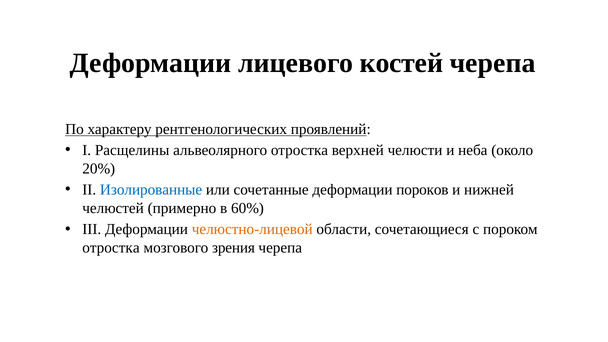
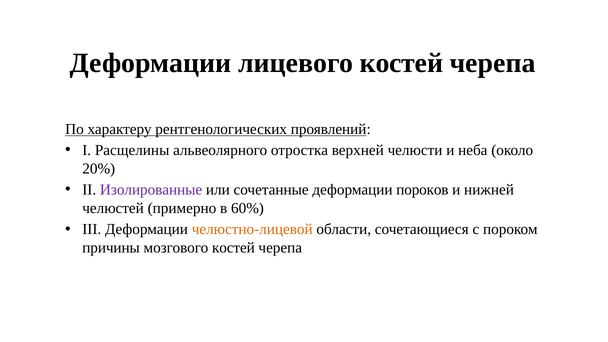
Изолированные colour: blue -> purple
отростка at (111, 248): отростка -> причины
мозгового зрения: зрения -> костей
